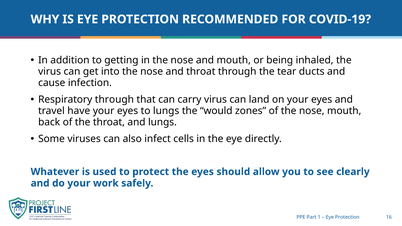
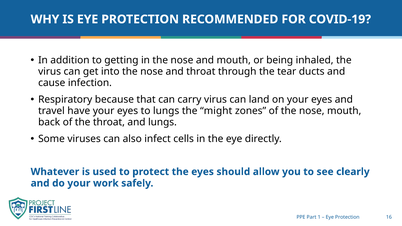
Respiratory through: through -> because
would: would -> might
